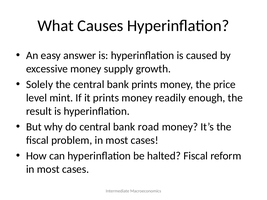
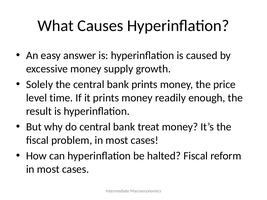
mint: mint -> time
road: road -> treat
